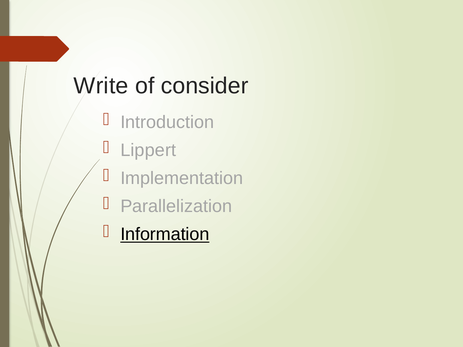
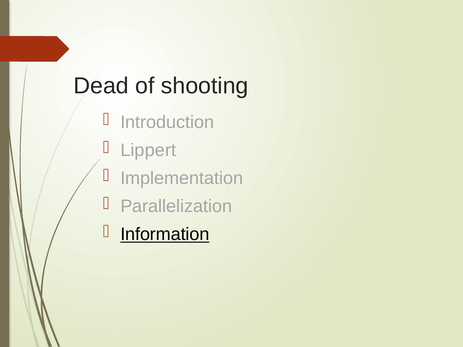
Write: Write -> Dead
consider: consider -> shooting
